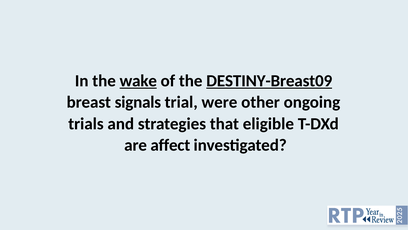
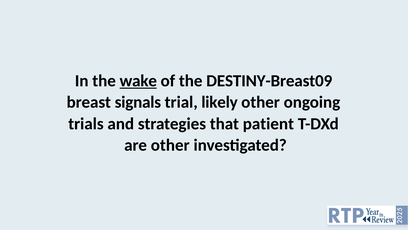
DESTINY-Breast09 underline: present -> none
were: were -> likely
eligible: eligible -> patient
are affect: affect -> other
